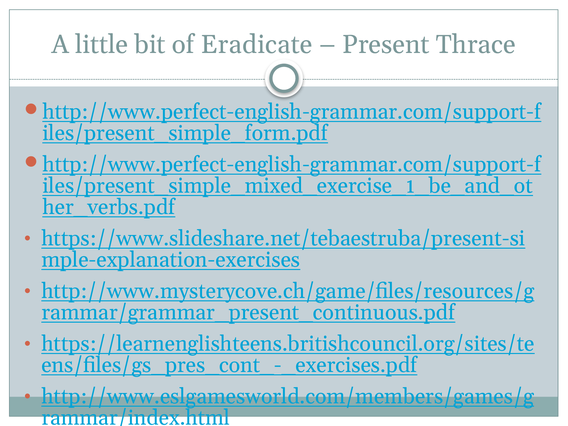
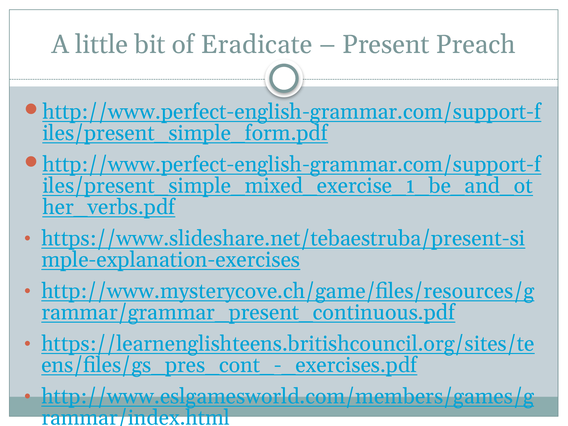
Thrace: Thrace -> Preach
